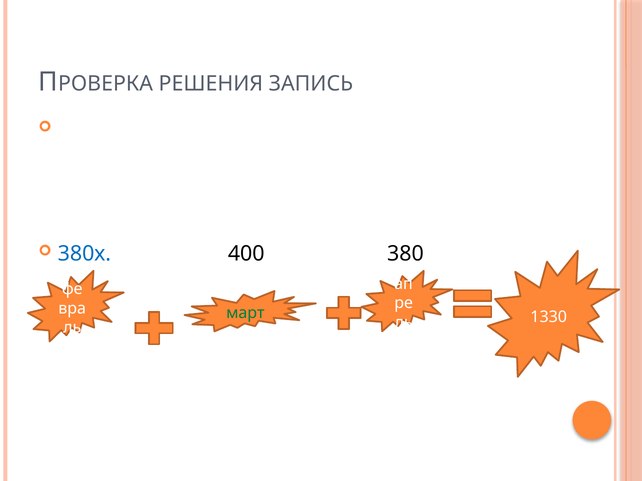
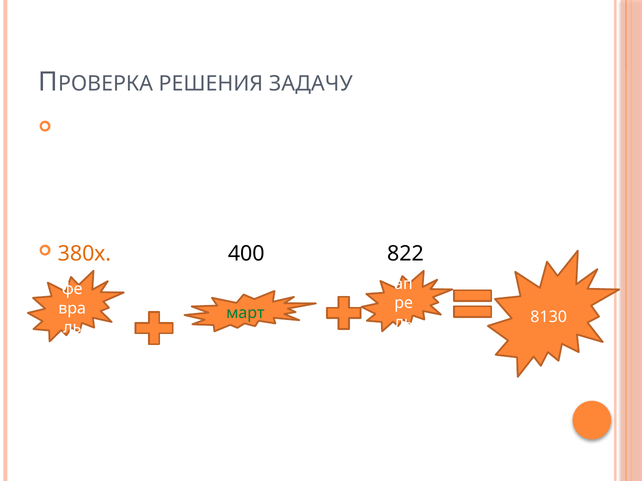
ЗАПИСЬ: ЗАПИСЬ -> ЗАДАЧУ
380х colour: blue -> orange
380: 380 -> 822
1330: 1330 -> 8130
